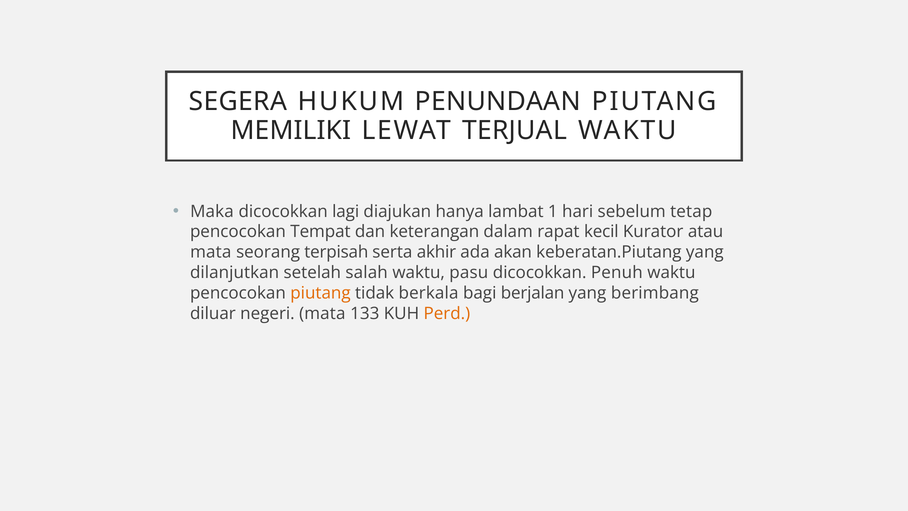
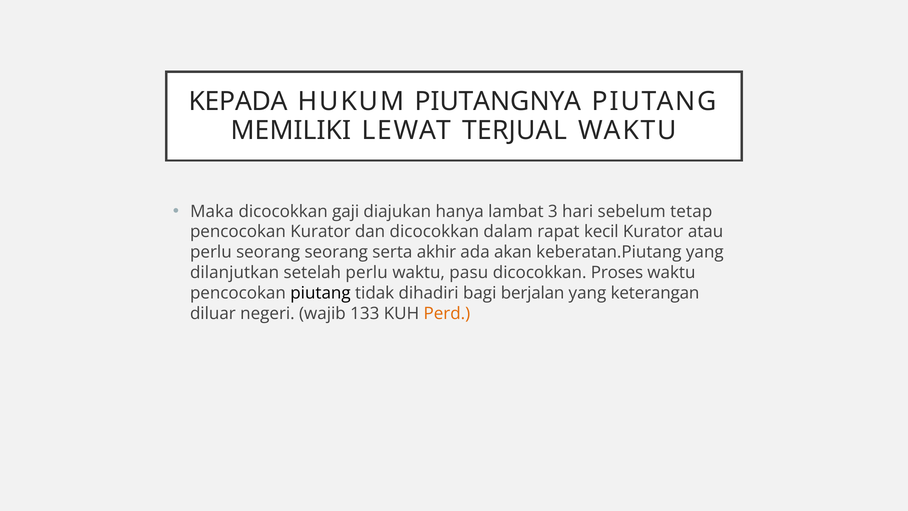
SEGERA: SEGERA -> KEPADA
PENUNDAAN: PENUNDAAN -> PIUTANGNYA
lagi: lagi -> gaji
1: 1 -> 3
pencocokan Tempat: Tempat -> Kurator
dan keterangan: keterangan -> dicocokkan
mata at (211, 252): mata -> perlu
seorang terpisah: terpisah -> seorang
setelah salah: salah -> perlu
Penuh: Penuh -> Proses
piutang at (320, 293) colour: orange -> black
berkala: berkala -> dihadiri
berimbang: berimbang -> keterangan
negeri mata: mata -> wajib
